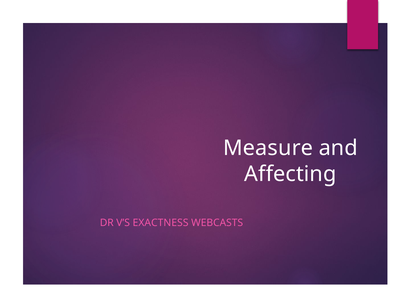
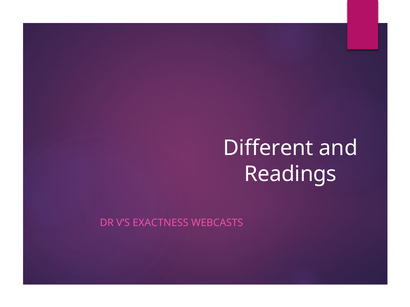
Measure: Measure -> Different
Affecting: Affecting -> Readings
